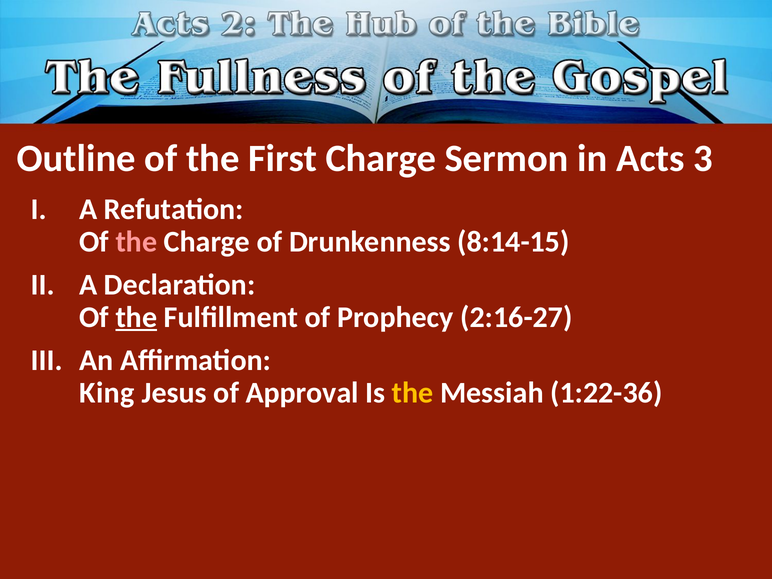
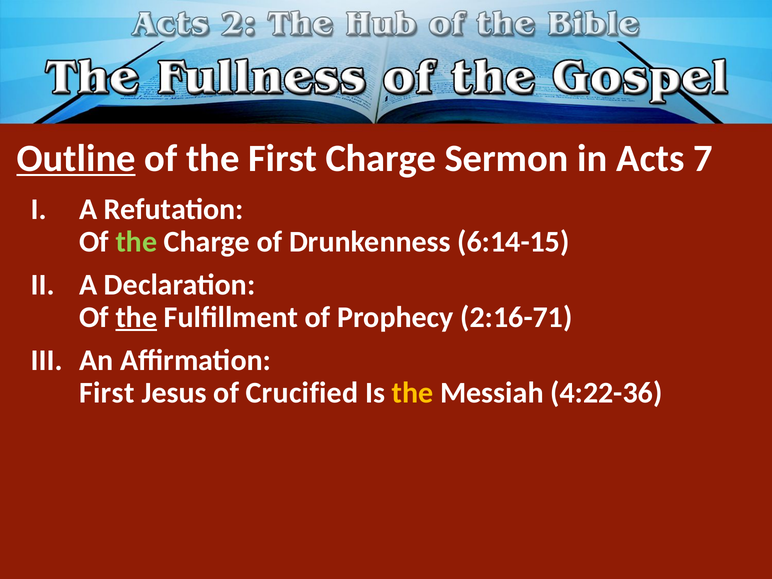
Outline underline: none -> present
3: 3 -> 7
the at (136, 242) colour: pink -> light green
8:14-15: 8:14-15 -> 6:14-15
2:16-27: 2:16-27 -> 2:16-71
King at (107, 393): King -> First
Approval: Approval -> Crucified
1:22-36: 1:22-36 -> 4:22-36
